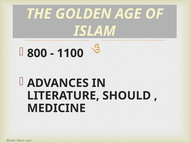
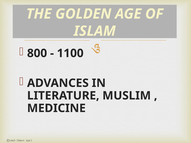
SHOULD: SHOULD -> MUSLIM
